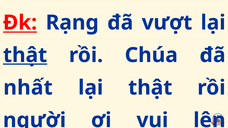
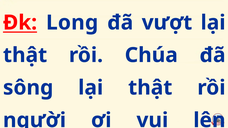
Rạng: Rạng -> Long
thật at (25, 55) underline: present -> none
nhất: nhất -> sông
